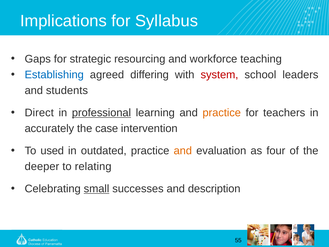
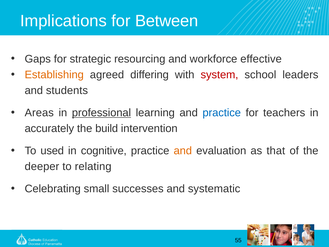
Syllabus: Syllabus -> Between
teaching: teaching -> effective
Establishing colour: blue -> orange
Direct: Direct -> Areas
practice at (222, 113) colour: orange -> blue
case: case -> build
outdated: outdated -> cognitive
four: four -> that
small underline: present -> none
description: description -> systematic
